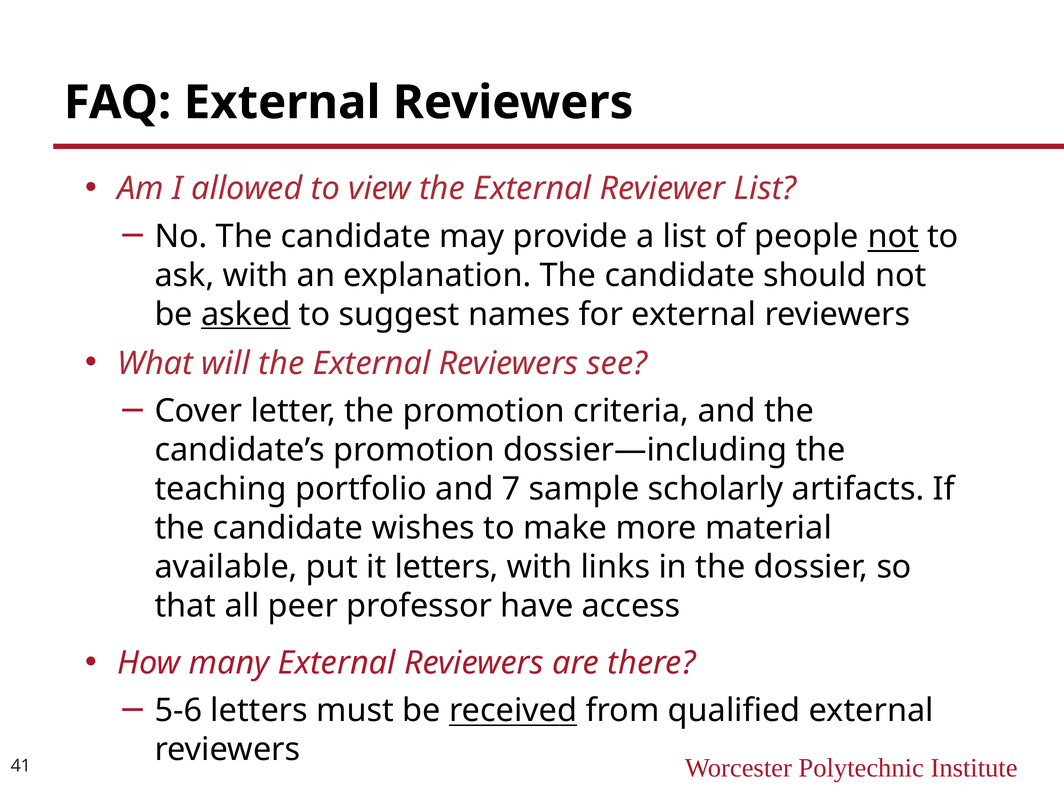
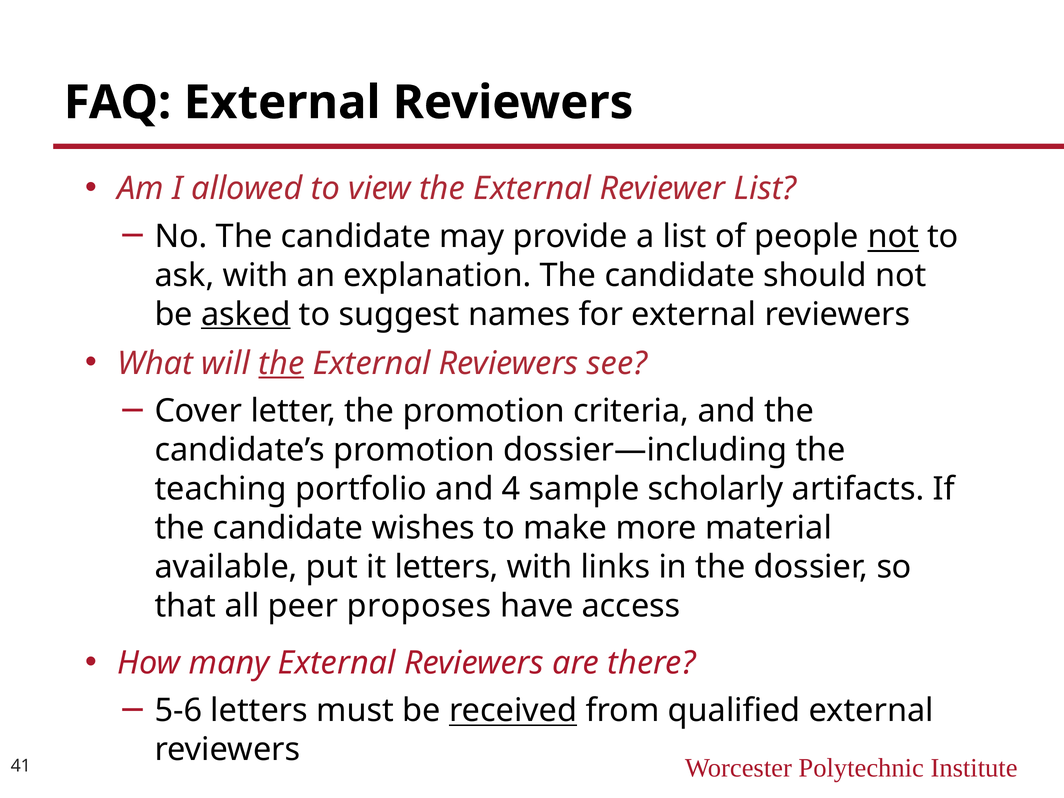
the at (281, 363) underline: none -> present
7: 7 -> 4
professor: professor -> proposes
